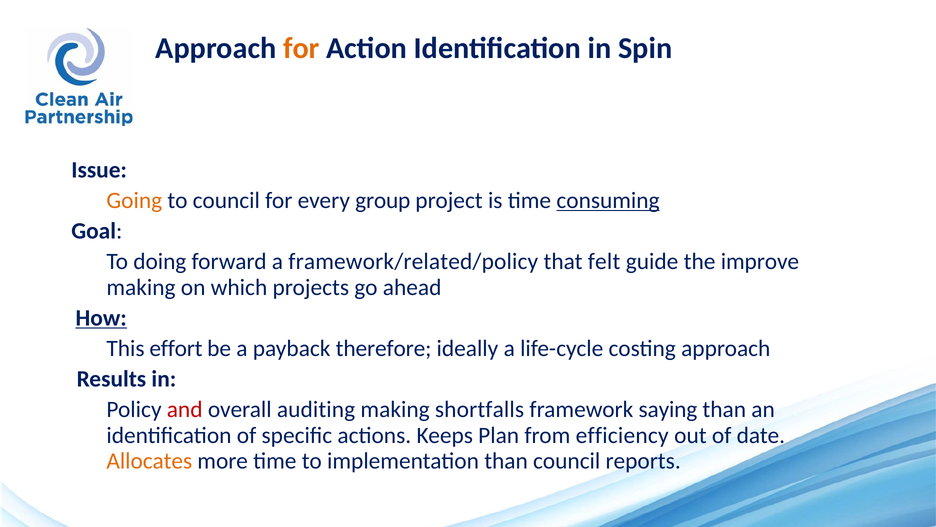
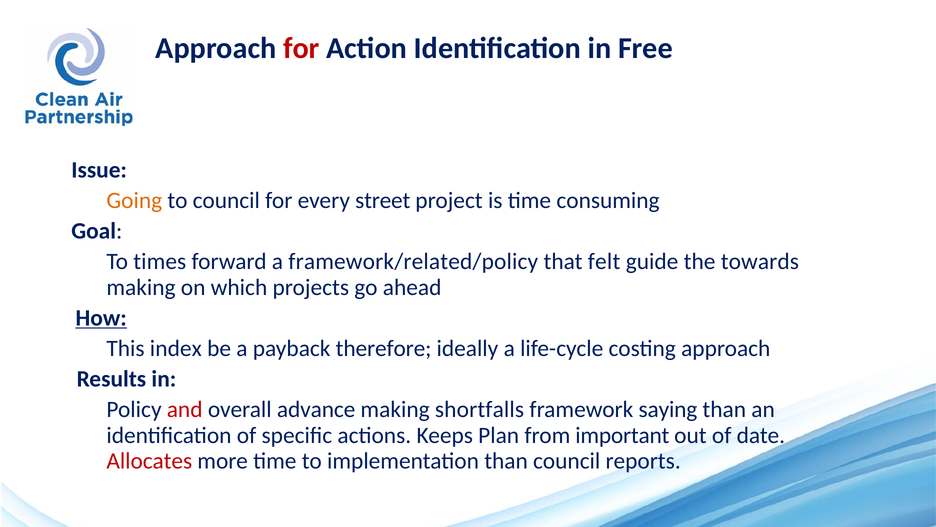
for at (301, 48) colour: orange -> red
Spin: Spin -> Free
group: group -> street
consuming underline: present -> none
doing: doing -> times
improve: improve -> towards
effort: effort -> index
auditing: auditing -> advance
efficiency: efficiency -> important
Allocates colour: orange -> red
